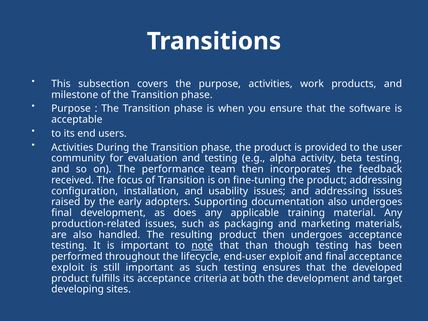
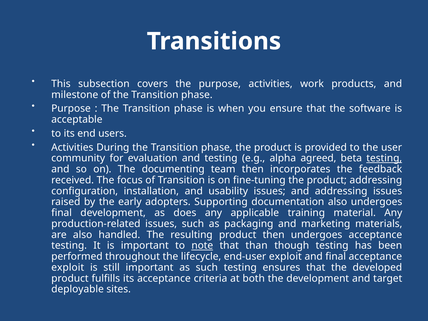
activity: activity -> agreed
testing at (384, 158) underline: none -> present
performance: performance -> documenting
developing: developing -> deployable
